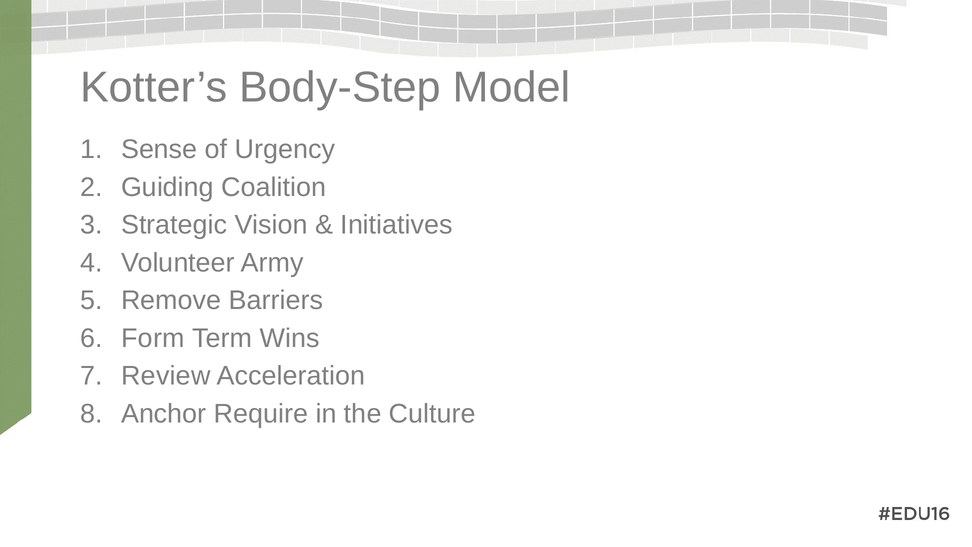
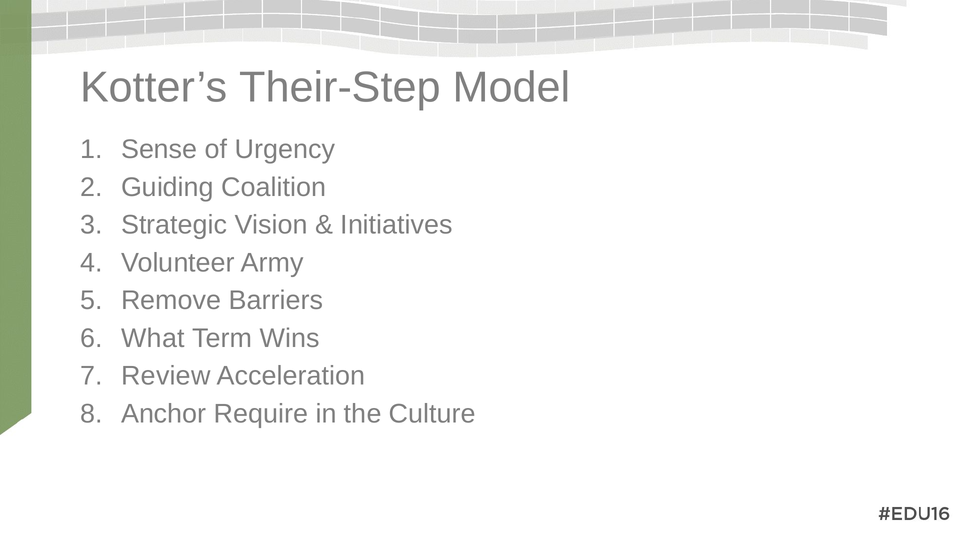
Body-Step: Body-Step -> Their-Step
Form: Form -> What
